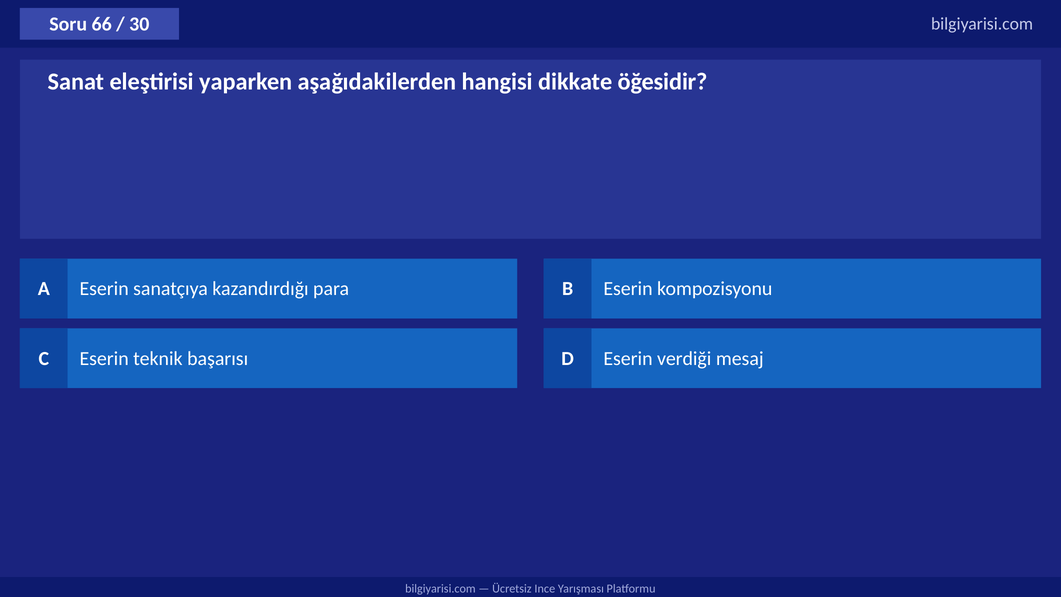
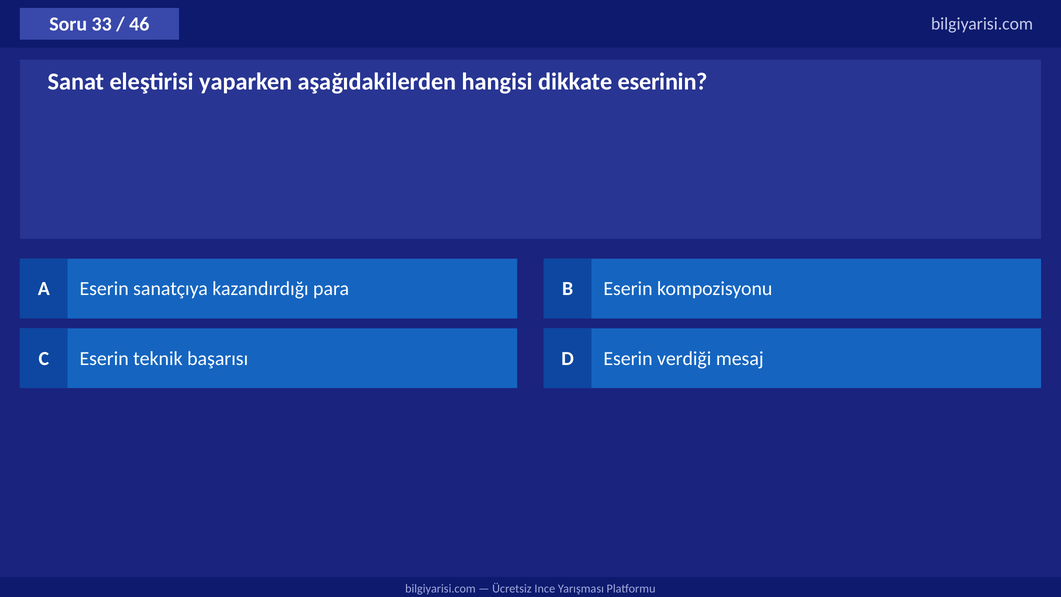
66: 66 -> 33
30: 30 -> 46
öğesidir: öğesidir -> eserinin
